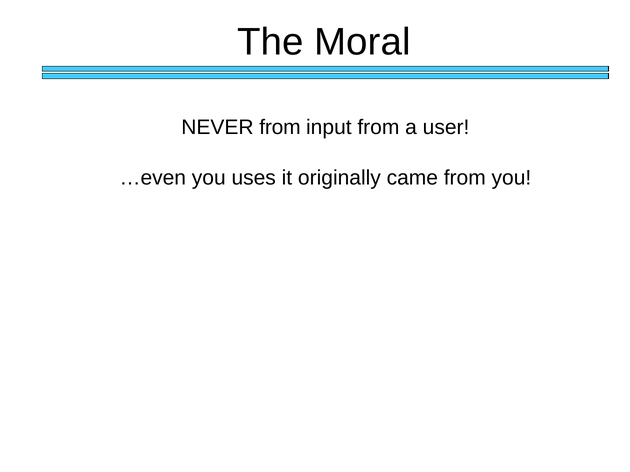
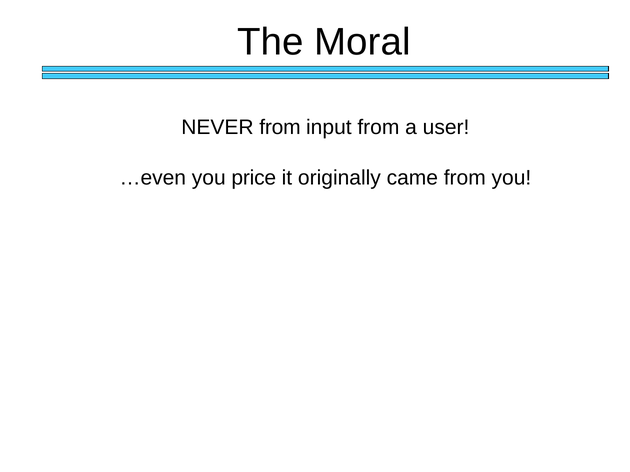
uses: uses -> price
